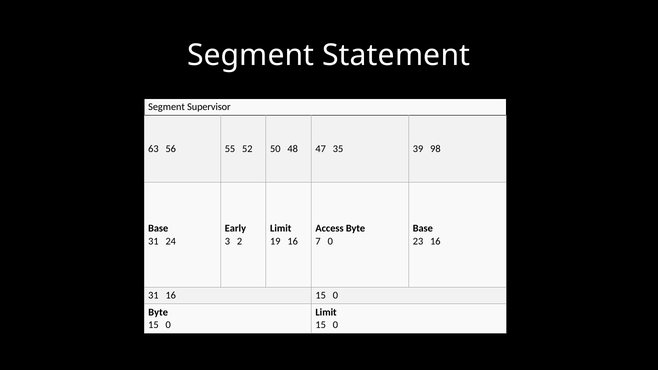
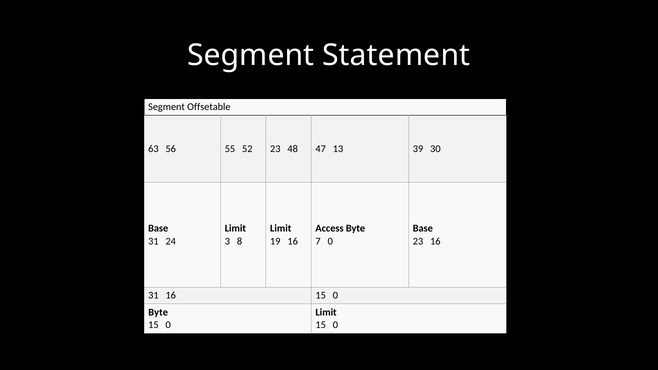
Supervisor: Supervisor -> Offsetable
52 50: 50 -> 23
35: 35 -> 13
98: 98 -> 30
Early at (235, 229): Early -> Limit
2: 2 -> 8
